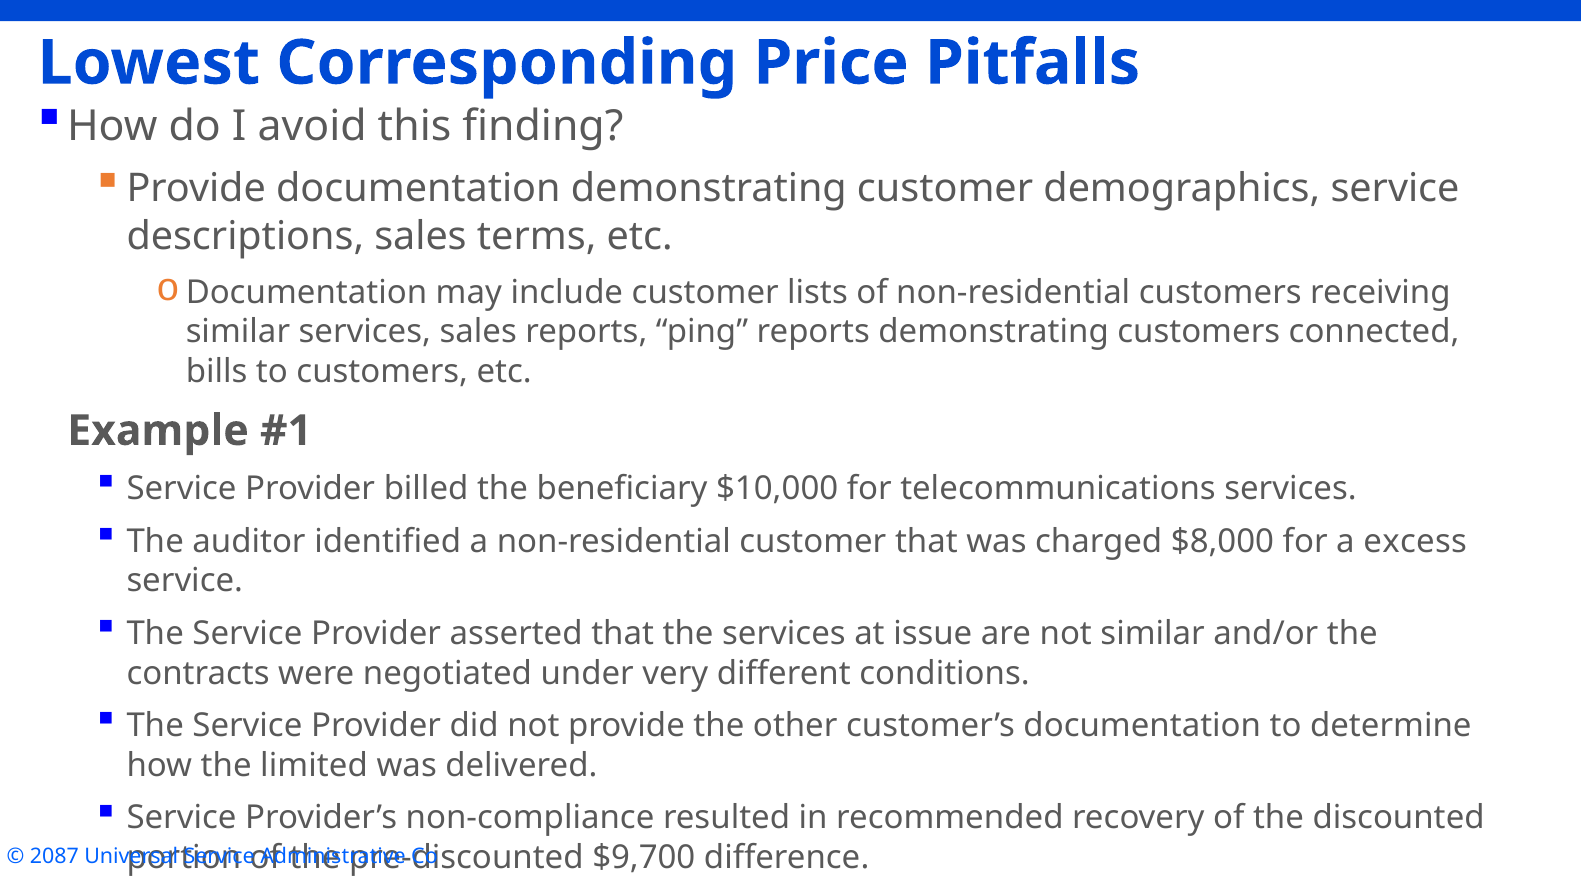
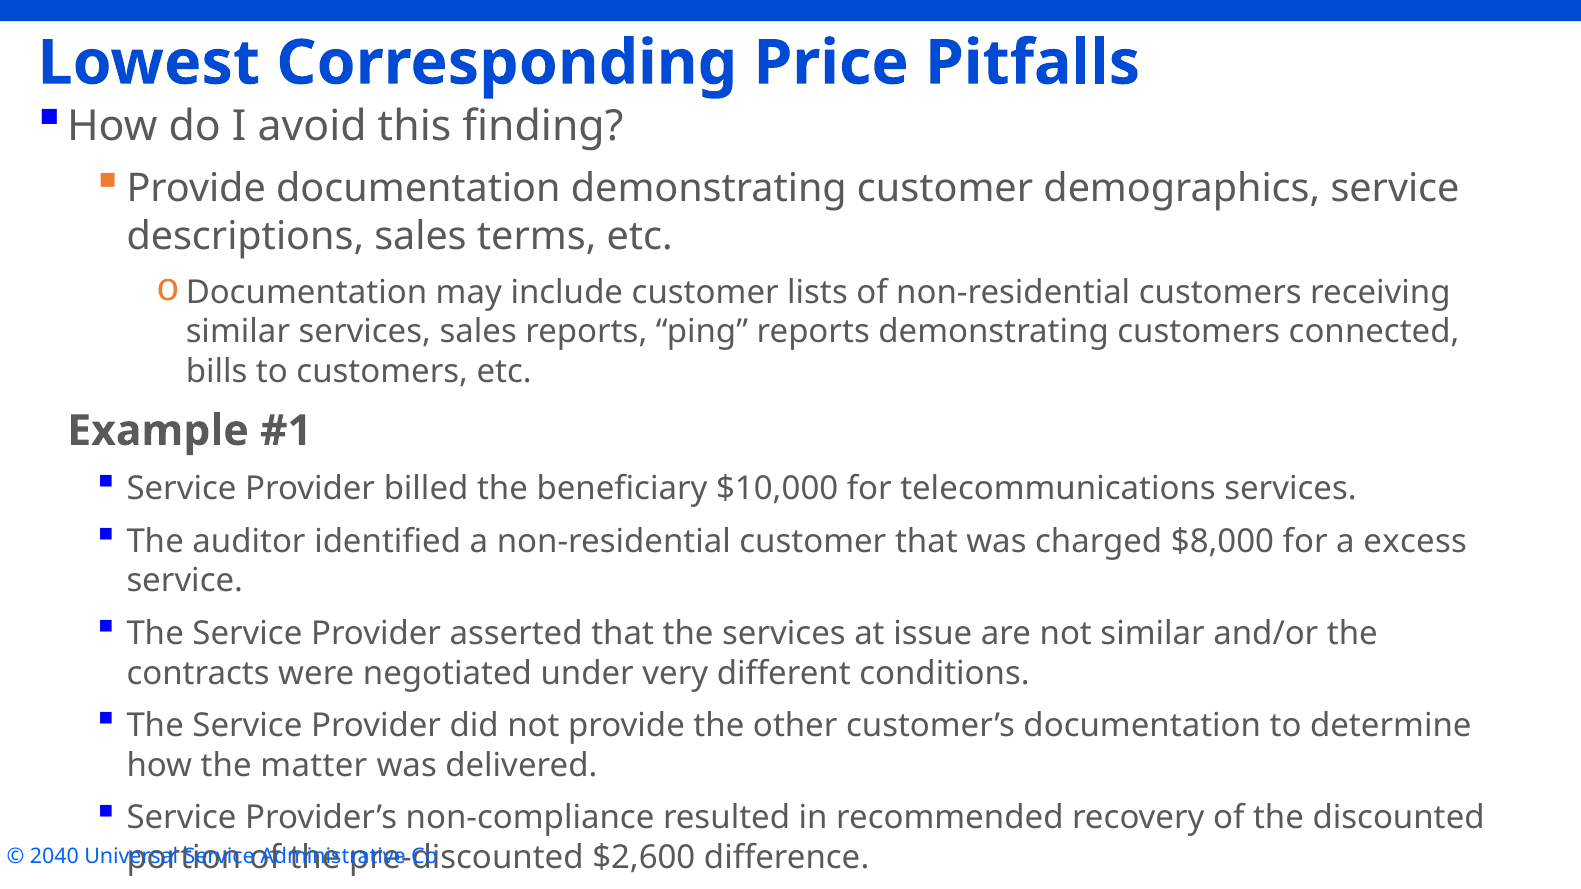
limited: limited -> matter
$9,700: $9,700 -> $2,600
2087: 2087 -> 2040
